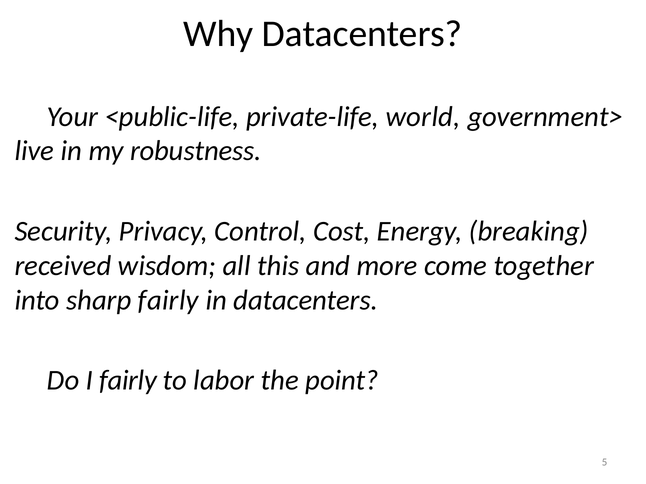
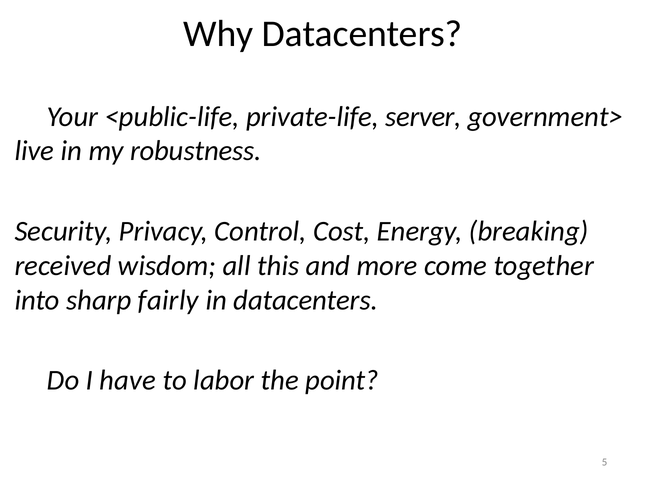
world: world -> server
I fairly: fairly -> have
